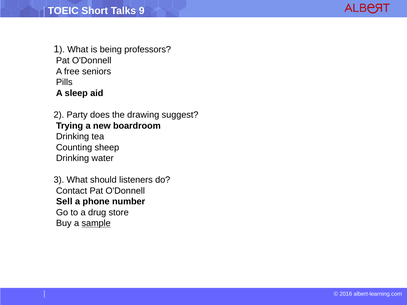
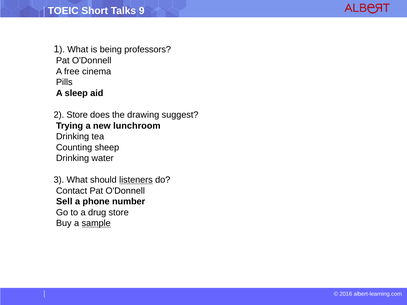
seniors: seniors -> cinema
2 Party: Party -> Store
boardroom: boardroom -> lunchroom
listeners underline: none -> present
